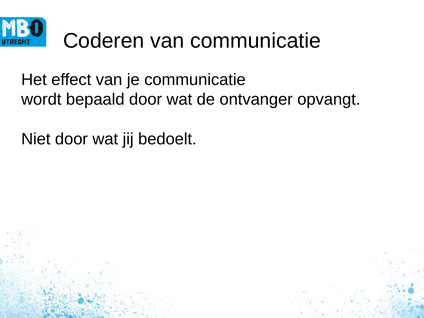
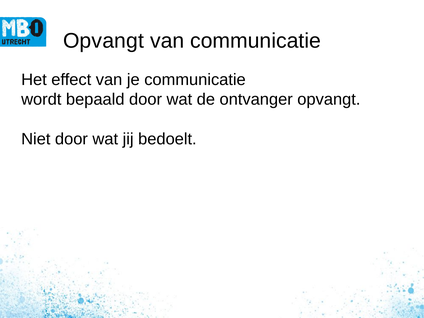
Coderen at (104, 41): Coderen -> Opvangt
